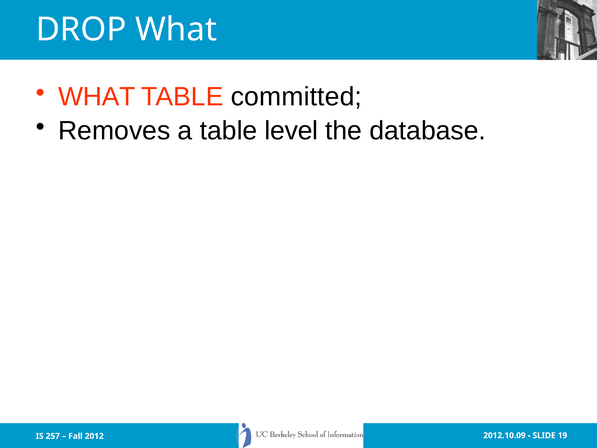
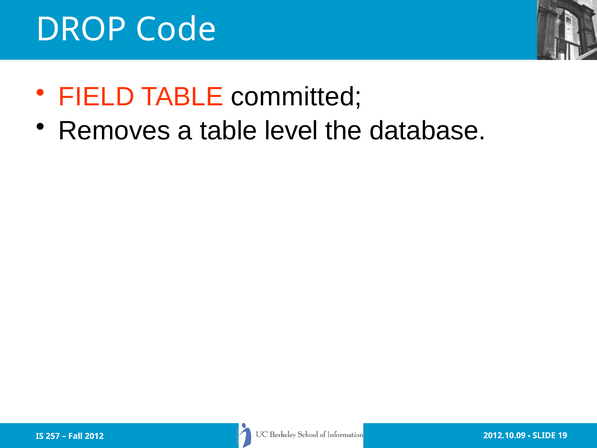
DROP What: What -> Code
WHAT at (97, 97): WHAT -> FIELD
